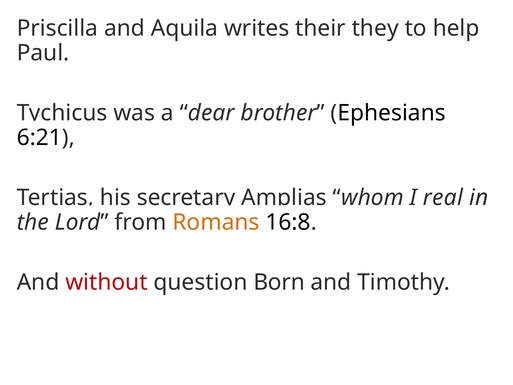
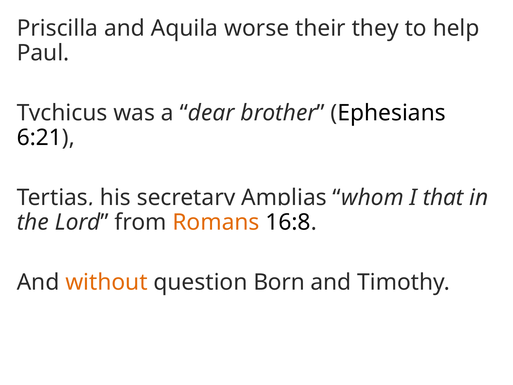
writes: writes -> worse
real: real -> that
without colour: red -> orange
